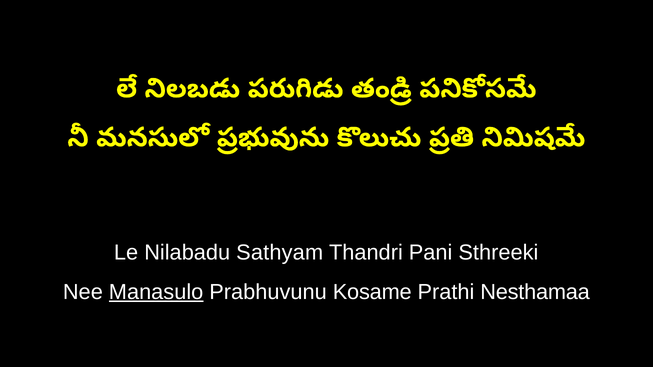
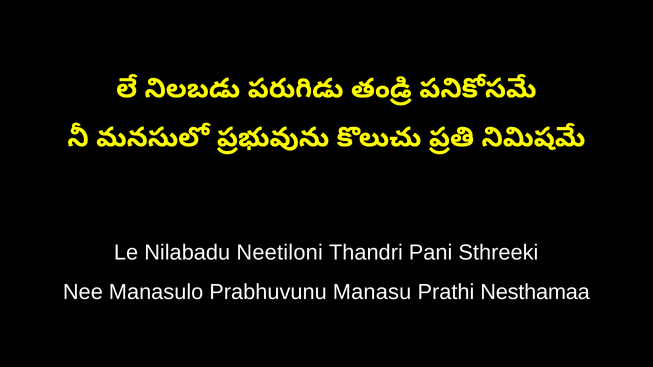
Sathyam: Sathyam -> Neetiloni
Manasulo underline: present -> none
Kosame: Kosame -> Manasu
